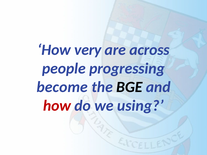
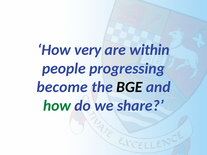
across: across -> within
how at (57, 106) colour: red -> green
using: using -> share
